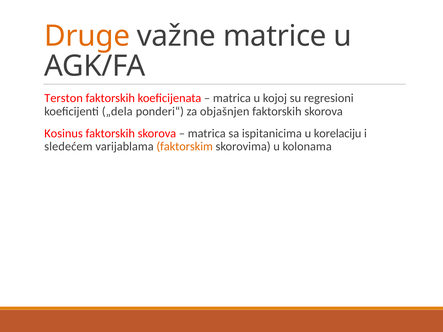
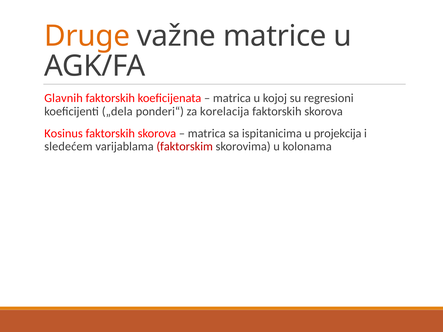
Terston: Terston -> Glavnih
objašnjen: objašnjen -> korelacija
korelaciju: korelaciju -> projekcija
faktorskim colour: orange -> red
